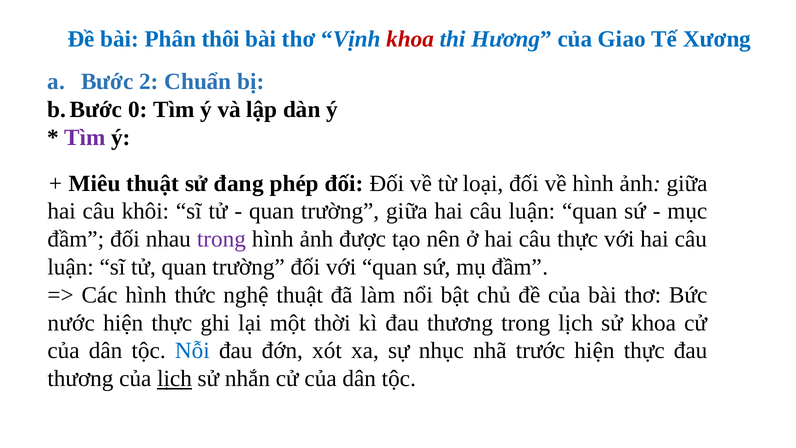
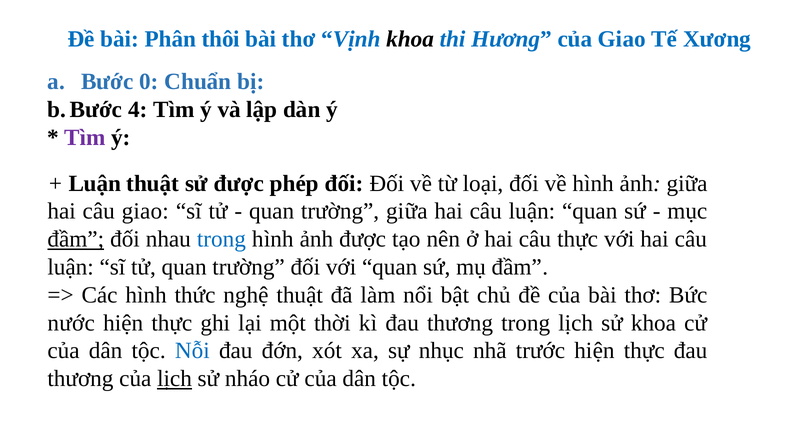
khoa at (410, 39) colour: red -> black
2: 2 -> 0
0: 0 -> 4
Miêu: Miêu -> Luận
đang: đang -> được
câu khôi: khôi -> giao
đầm at (76, 239) underline: none -> present
trong at (221, 239) colour: purple -> blue
nhắn: nhắn -> nháo
